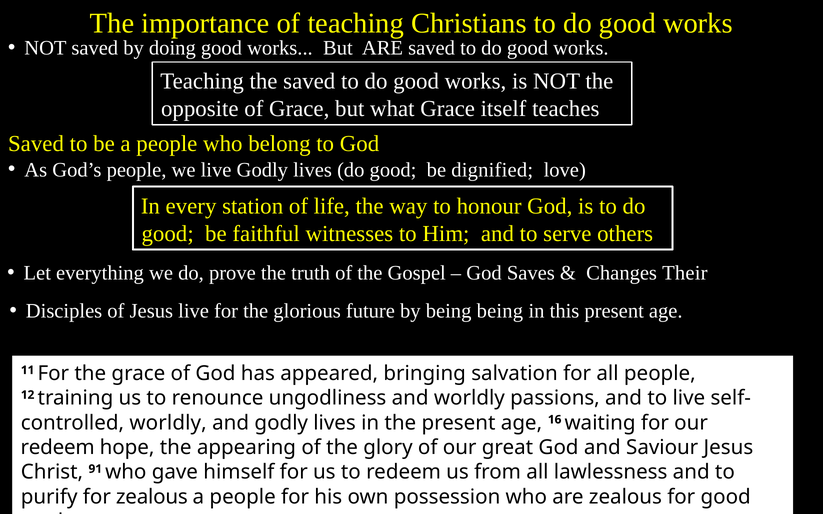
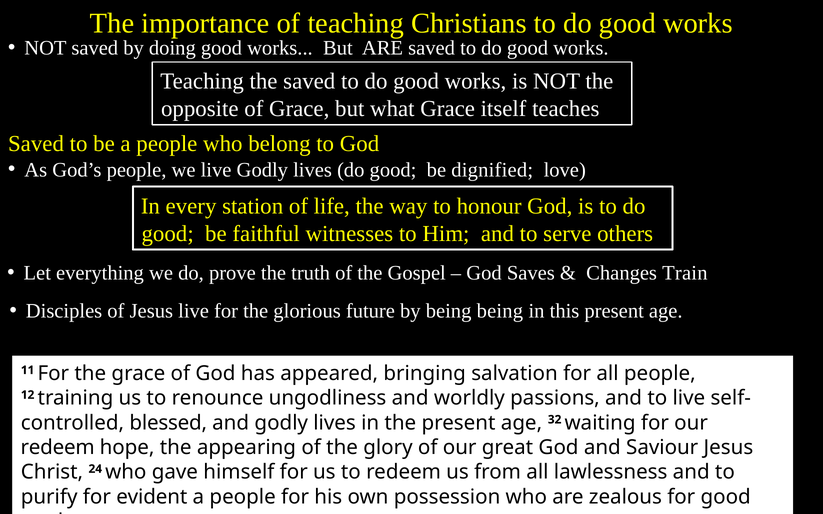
Their: Their -> Train
worldly at (168, 423): worldly -> blessed
16: 16 -> 32
91: 91 -> 24
for zealous: zealous -> evident
